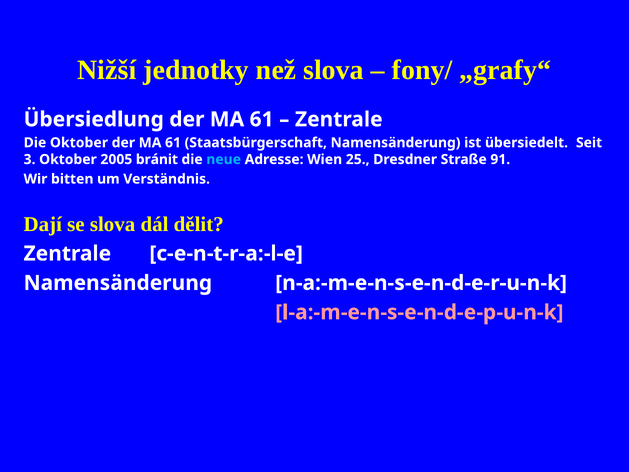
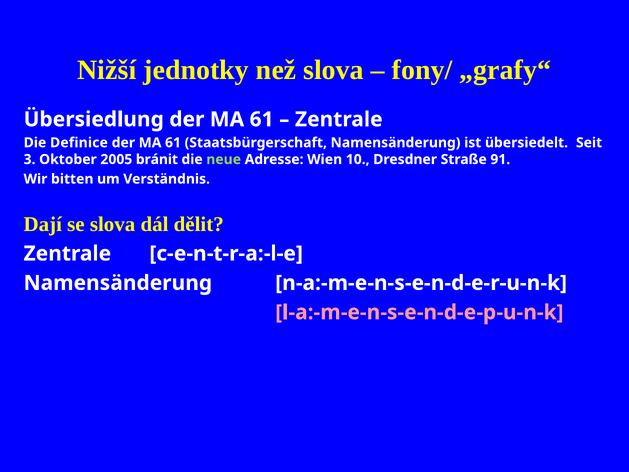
Die Oktober: Oktober -> Definice
neue colour: light blue -> light green
25: 25 -> 10
